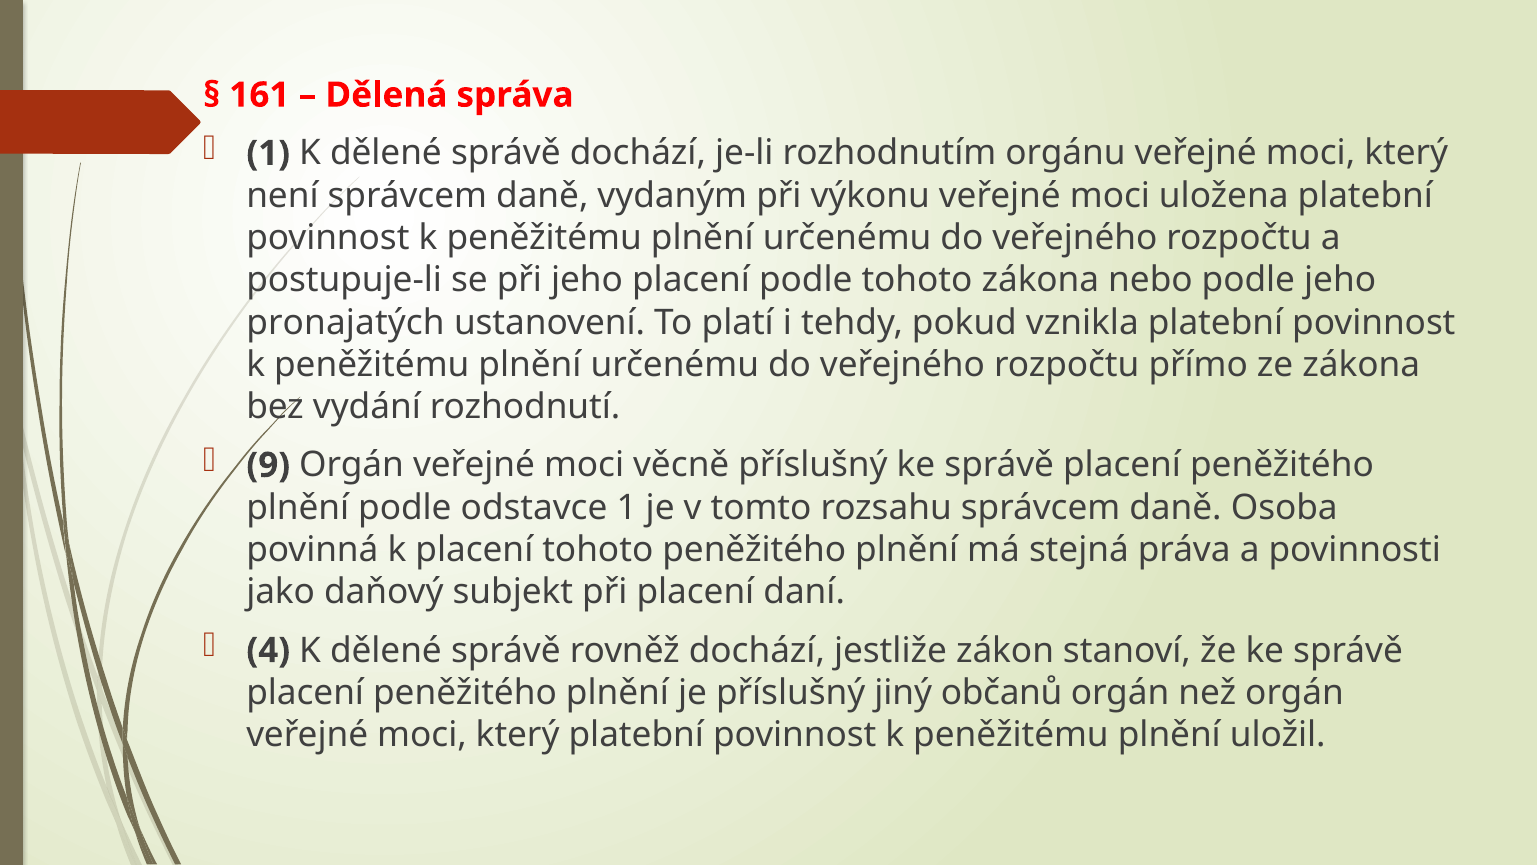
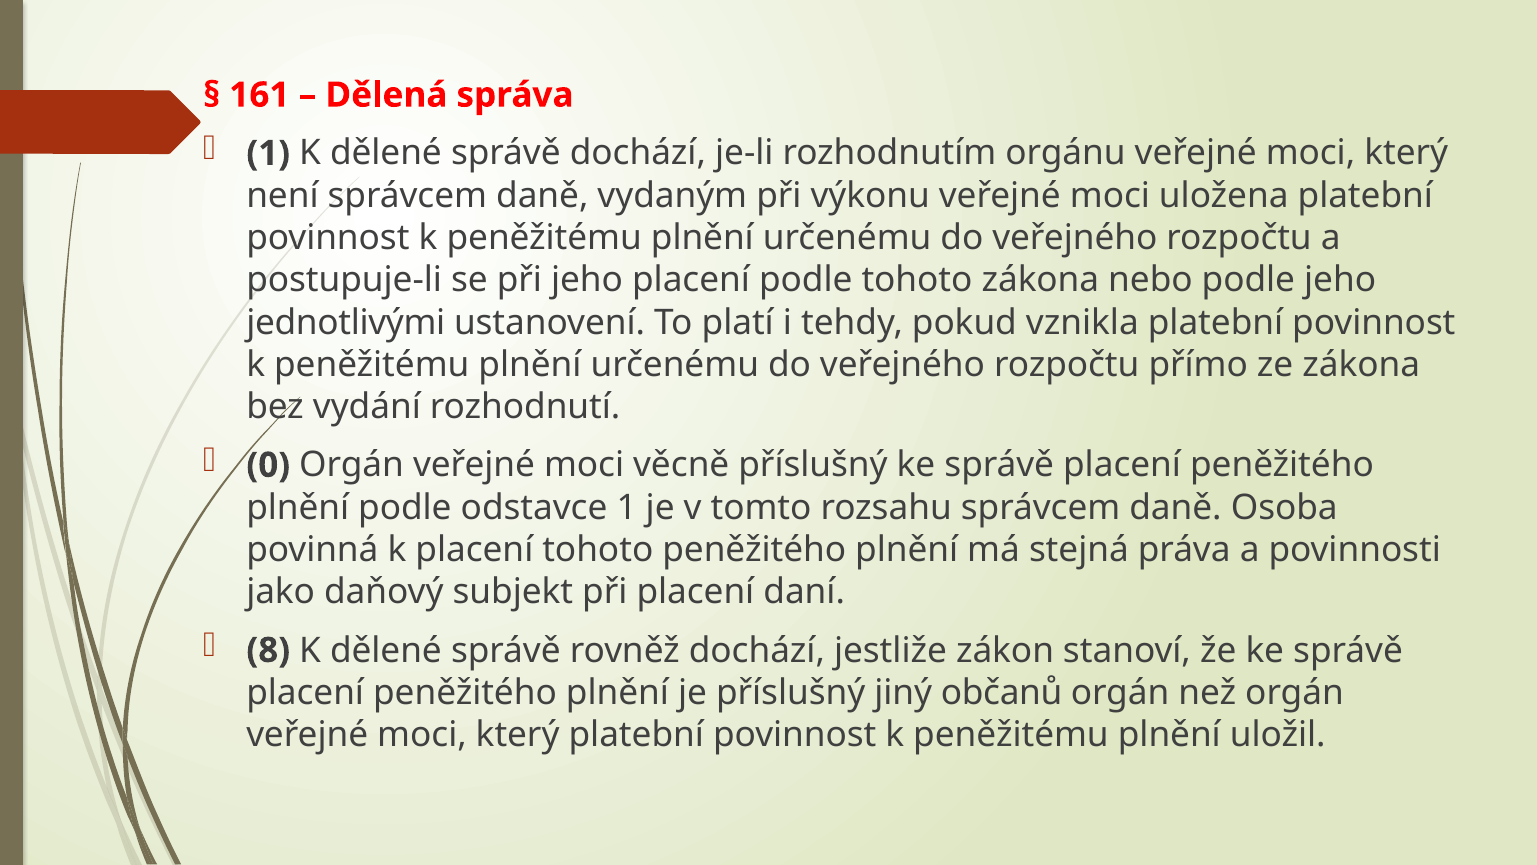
pronajatých: pronajatých -> jednotlivými
9: 9 -> 0
4: 4 -> 8
